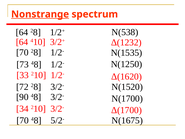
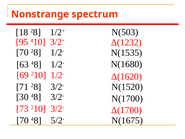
Nonstrange underline: present -> none
64 at (22, 32): 64 -> 18
N(538: N(538 -> N(503
64 at (22, 42): 64 -> 95
73: 73 -> 63
N(1250: N(1250 -> N(1680
33: 33 -> 69
72: 72 -> 71
90: 90 -> 30
34: 34 -> 73
